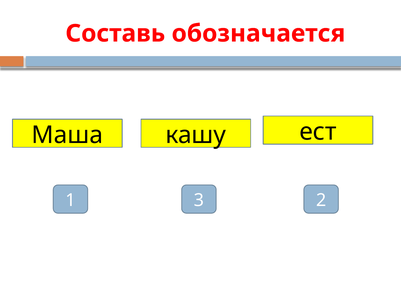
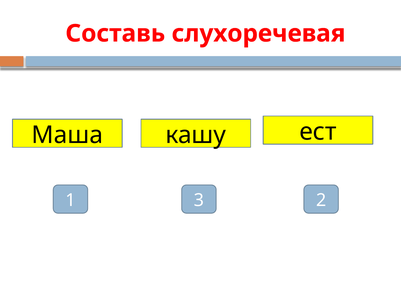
обозначается: обозначается -> слухоречевая
